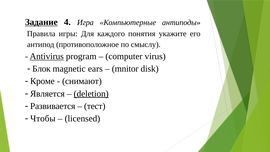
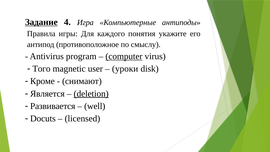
Antivirus underline: present -> none
computer underline: none -> present
Блок: Блок -> Того
ears: ears -> user
mnitor: mnitor -> уроки
тест: тест -> well
Чтобы: Чтобы -> Docuts
